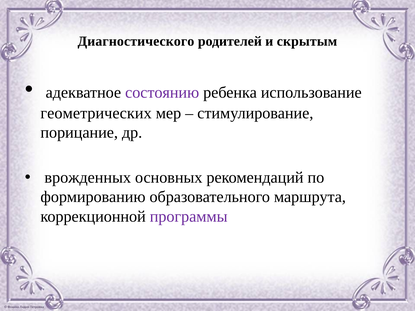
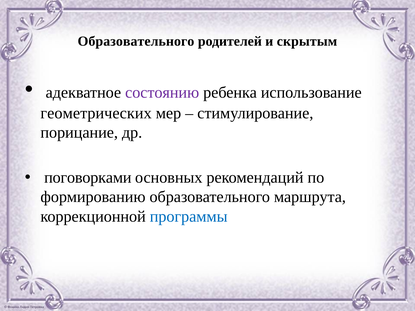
Диагностического at (136, 41): Диагностического -> Образовательного
врожденных: врожденных -> поговорками
программы colour: purple -> blue
